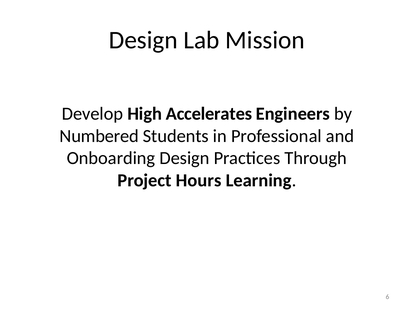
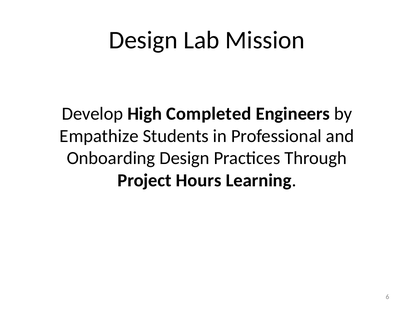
Accelerates: Accelerates -> Completed
Numbered: Numbered -> Empathize
